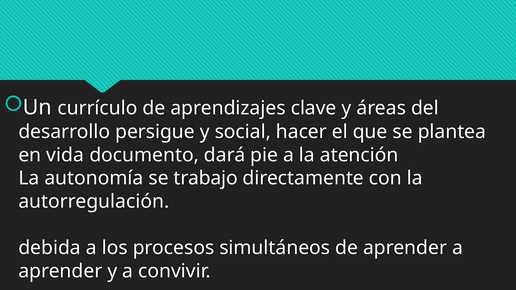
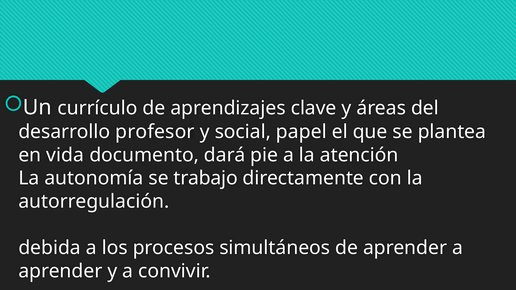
persigue: persigue -> profesor
hacer: hacer -> papel
